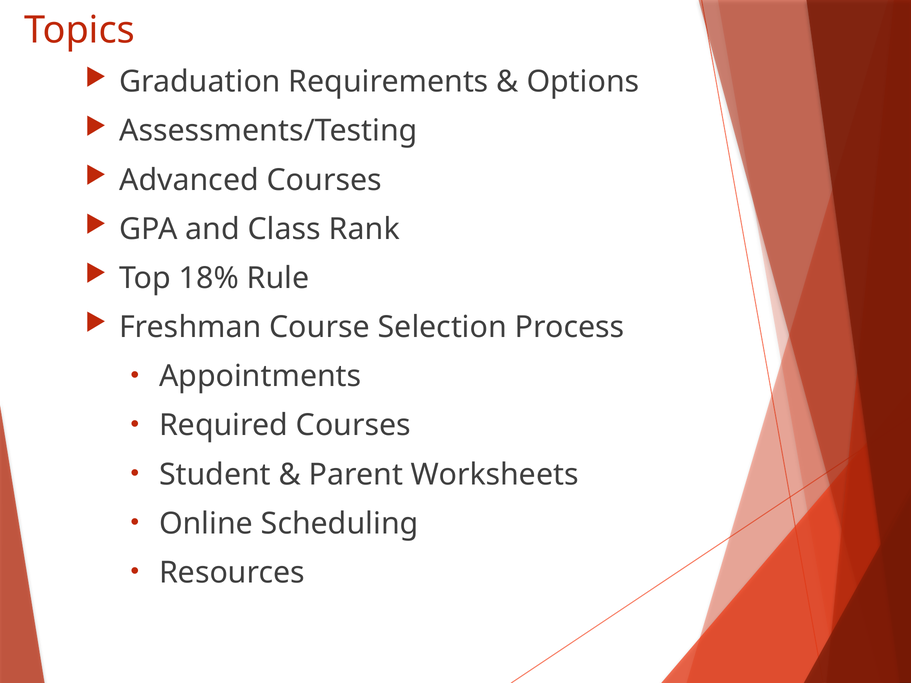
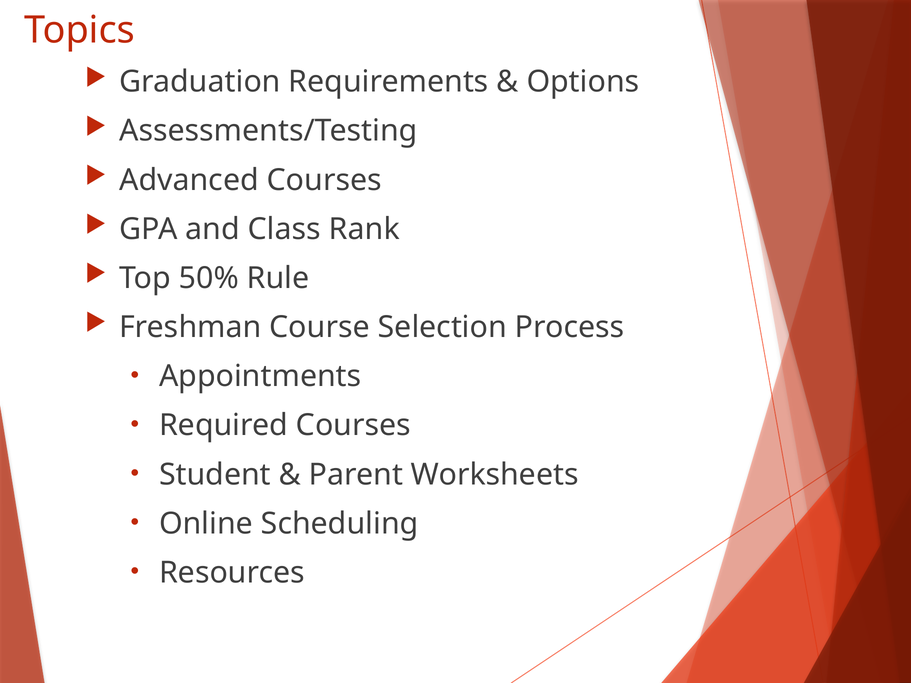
18%: 18% -> 50%
